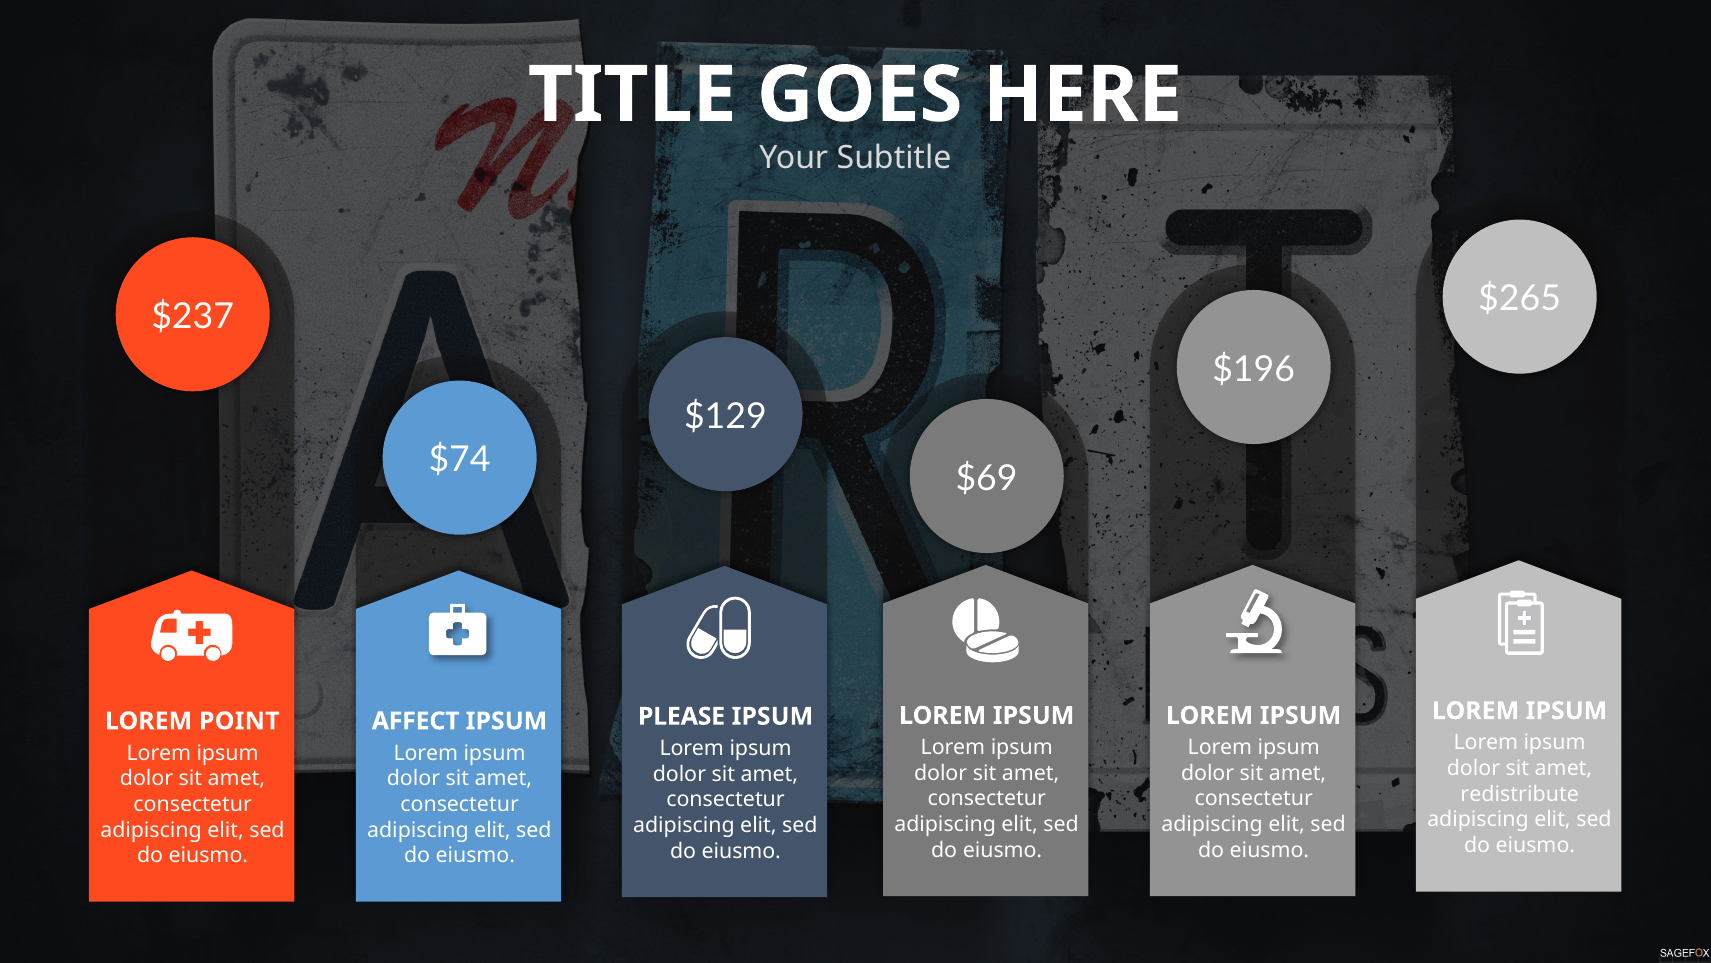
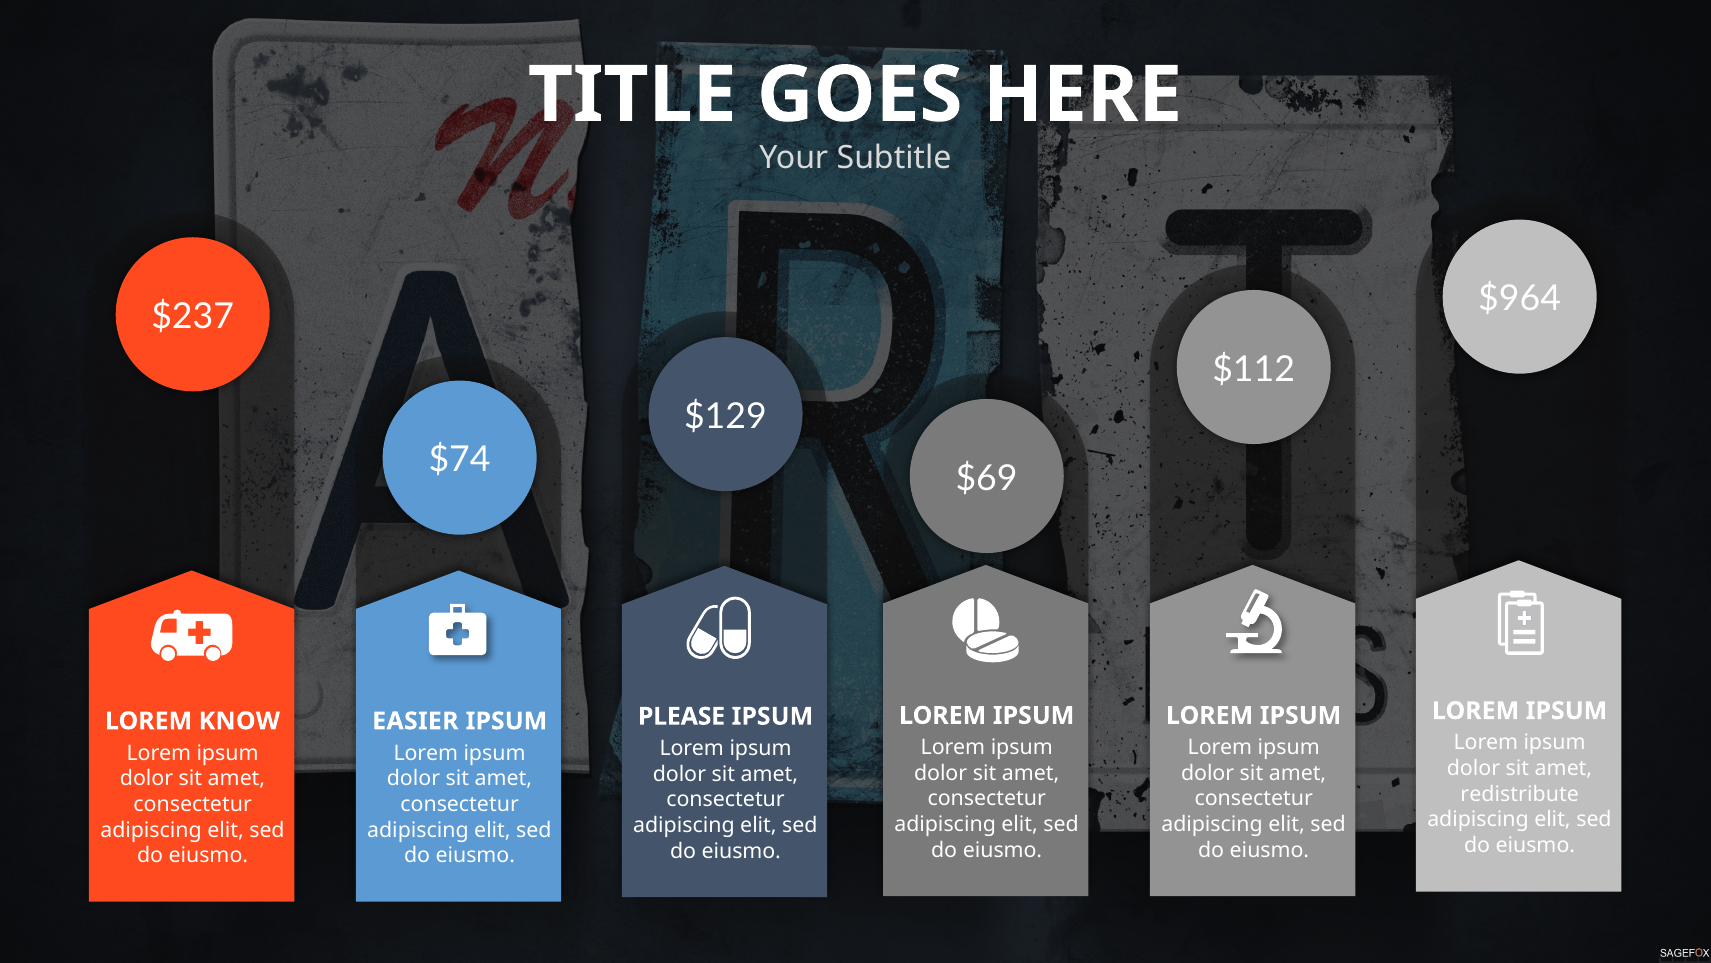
$265: $265 -> $964
$196: $196 -> $112
POINT: POINT -> KNOW
AFFECT: AFFECT -> EASIER
